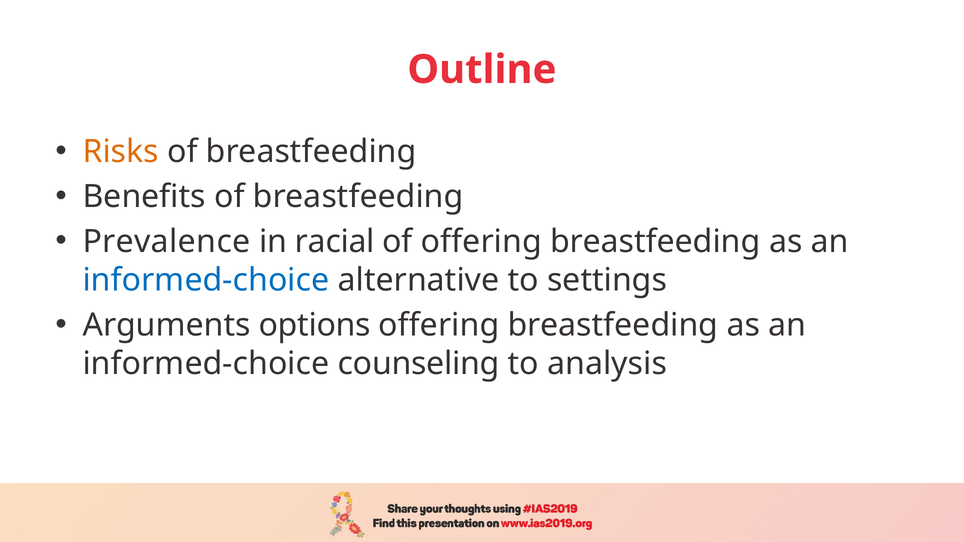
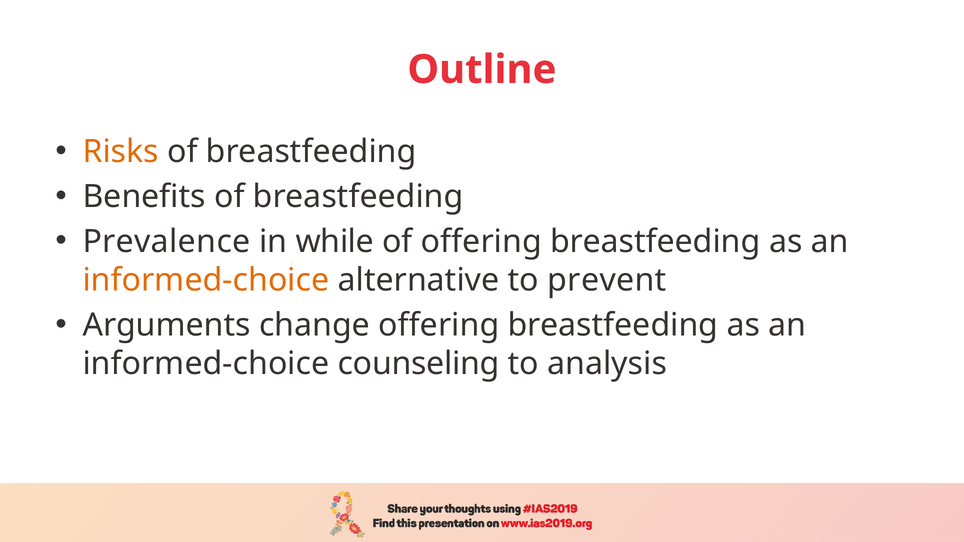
racial: racial -> while
informed-choice at (206, 280) colour: blue -> orange
settings: settings -> prevent
options: options -> change
